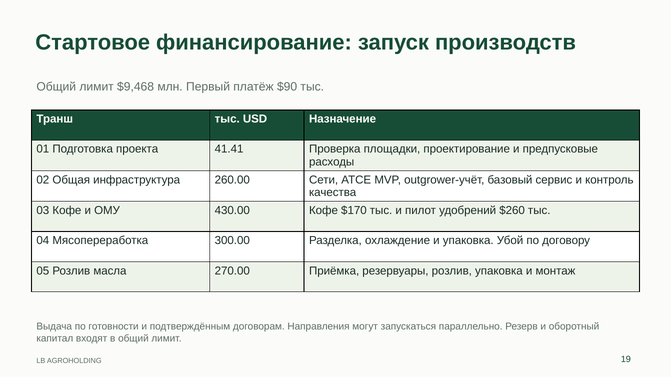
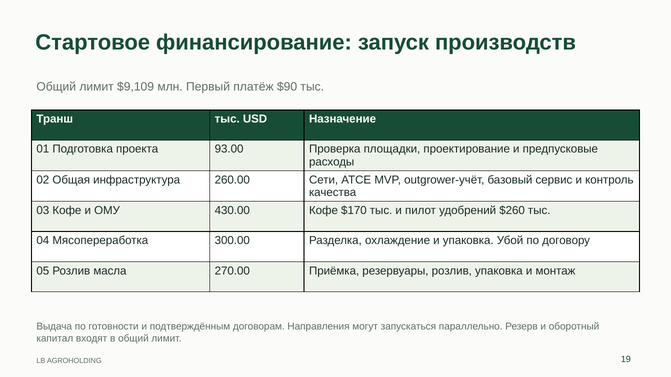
$9,468: $9,468 -> $9,109
41.41: 41.41 -> 93.00
